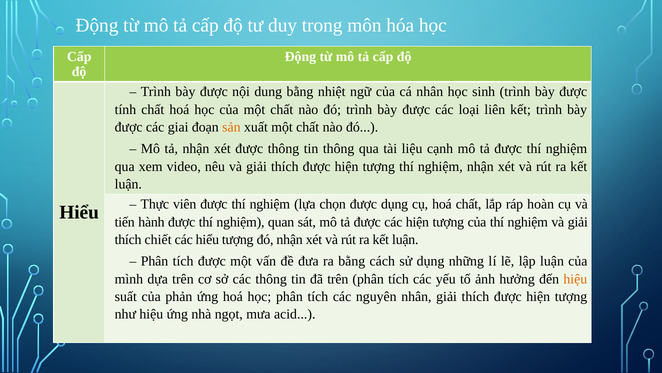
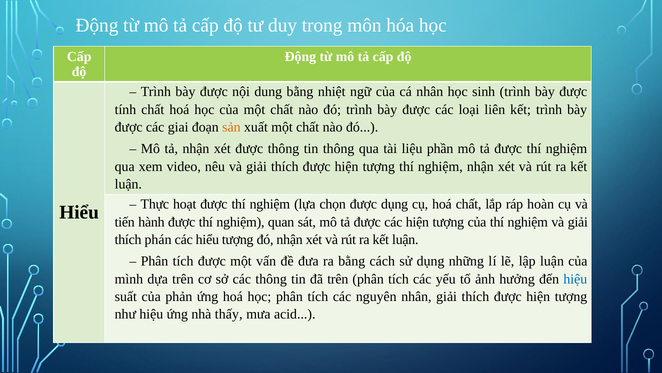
cạnh: cạnh -> phần
viên: viên -> hoạt
chiết: chiết -> phán
hiệu at (575, 279) colour: orange -> blue
ngọt: ngọt -> thấy
